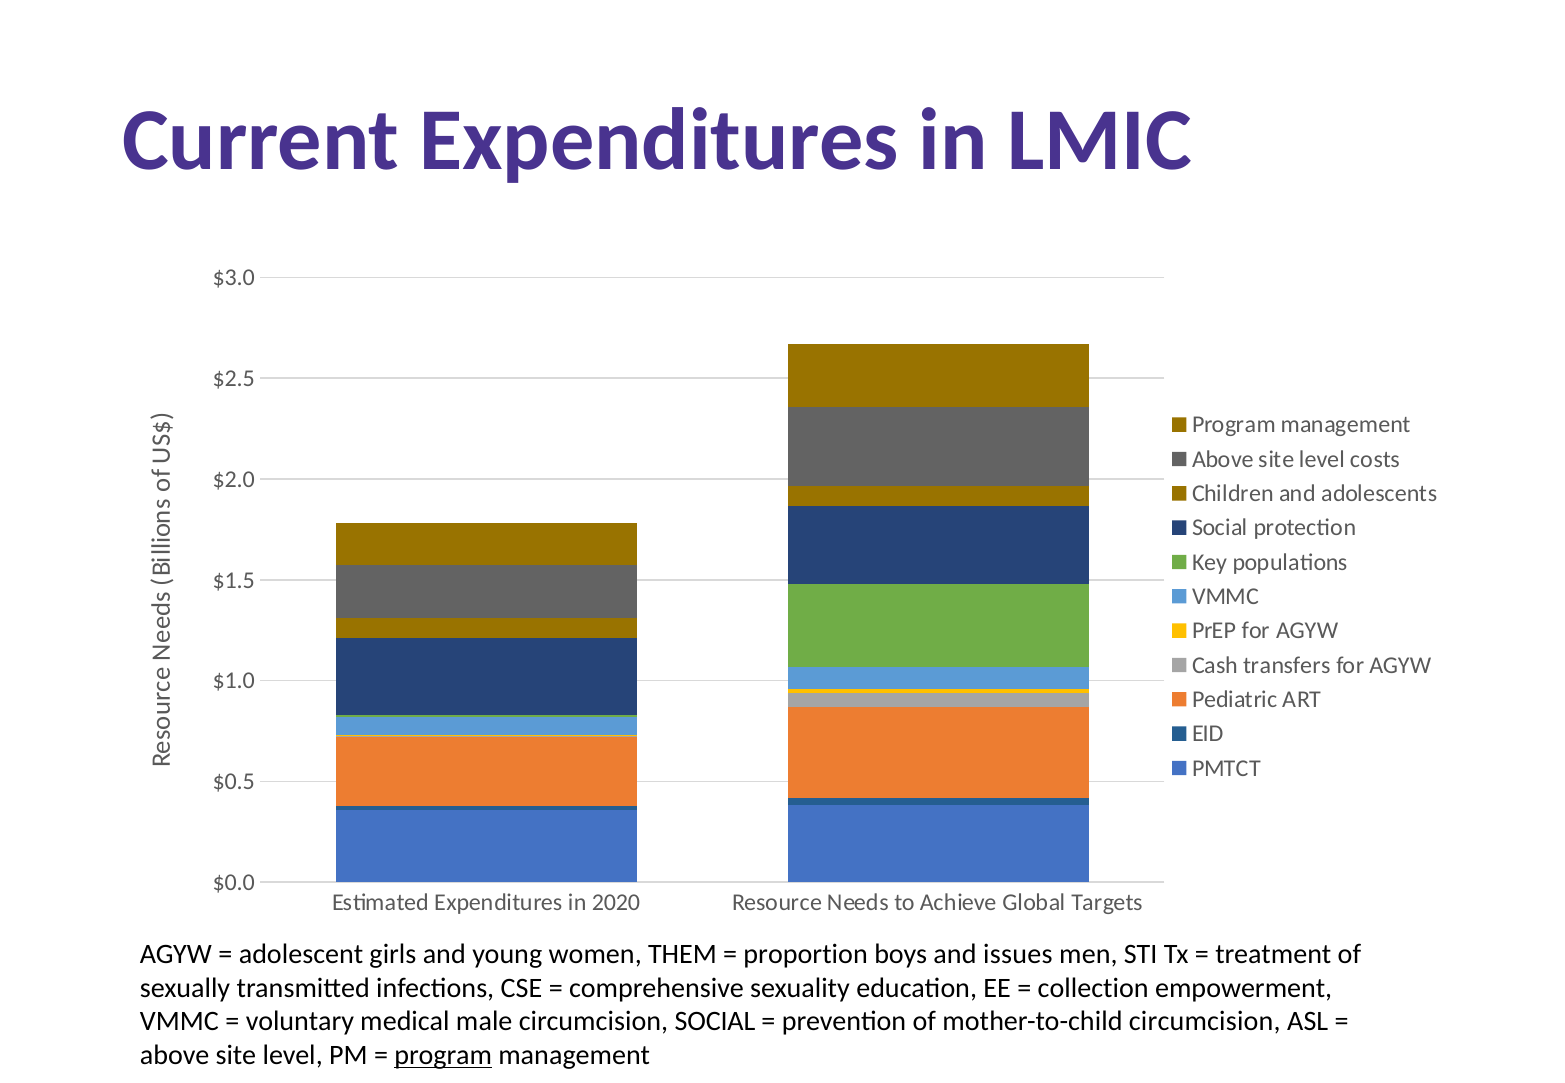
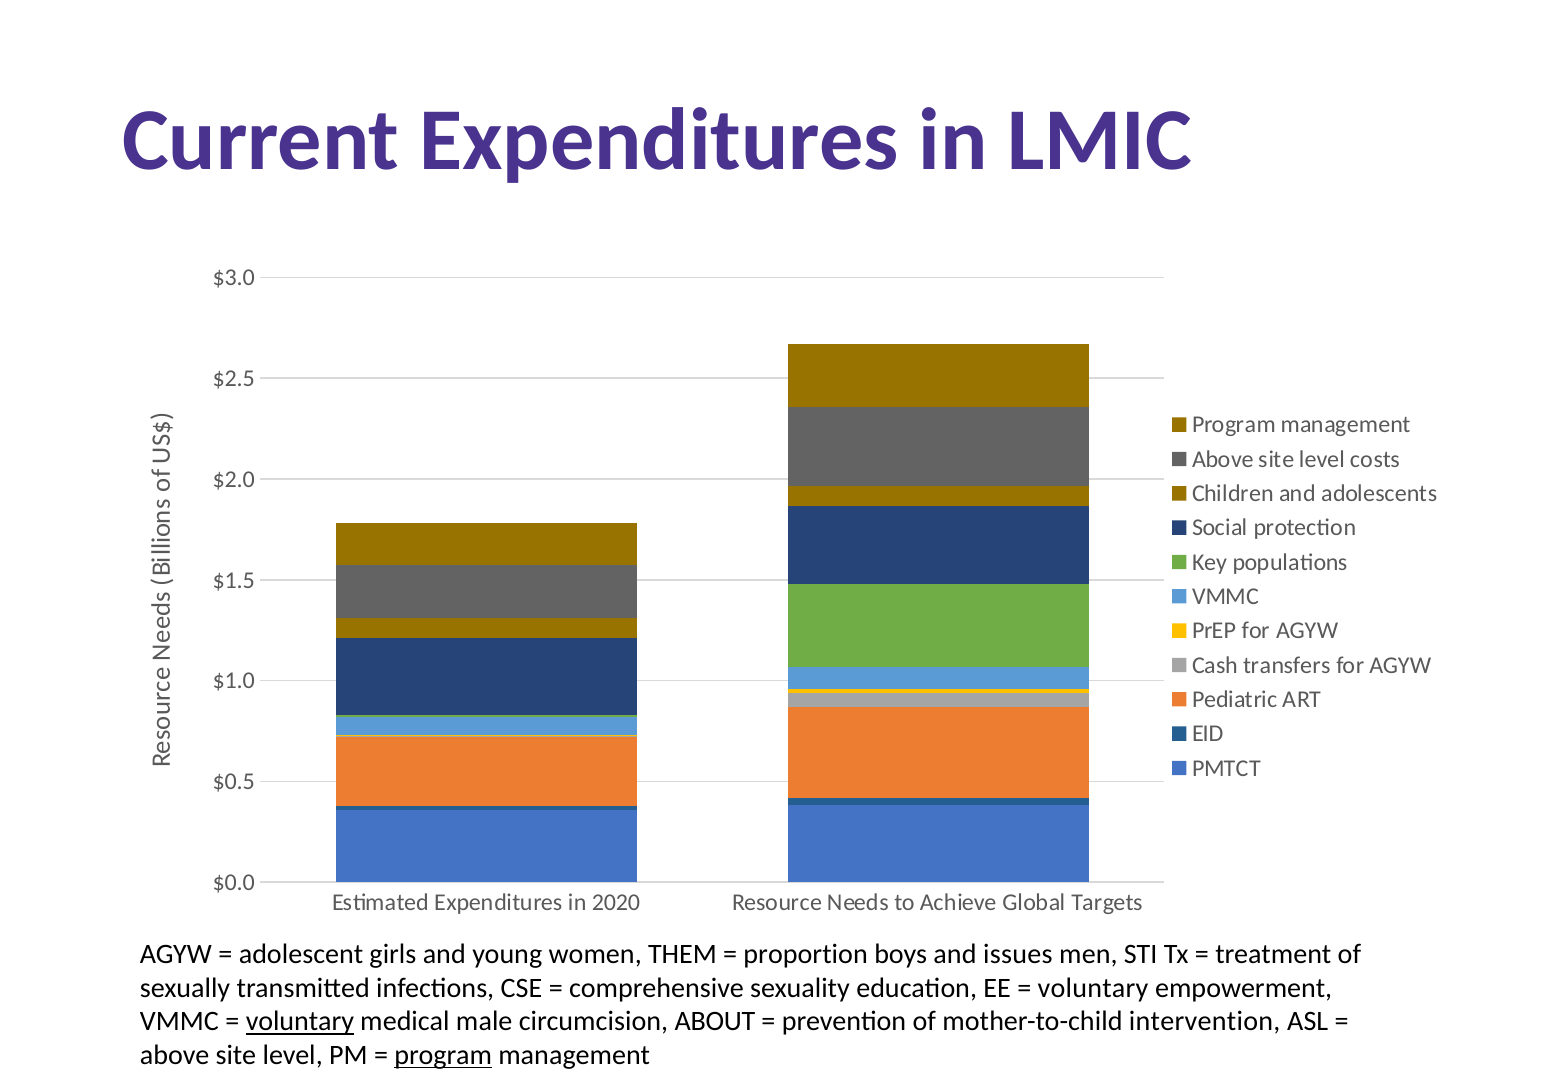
collection at (1093, 988): collection -> voluntary
voluntary at (300, 1022) underline: none -> present
circumcision SOCIAL: SOCIAL -> ABOUT
mother-to-child circumcision: circumcision -> intervention
